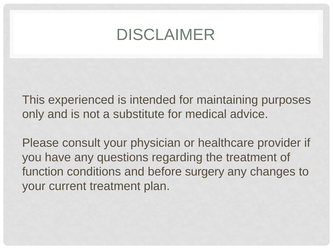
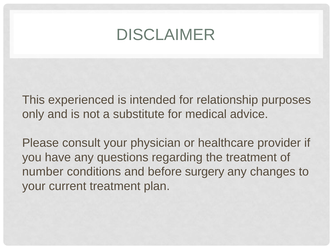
maintaining: maintaining -> relationship
function: function -> number
